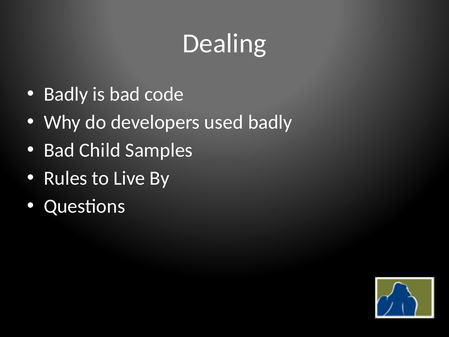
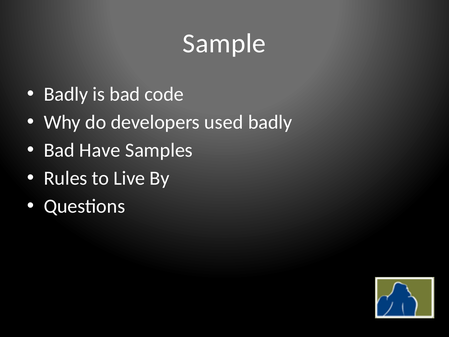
Dealing: Dealing -> Sample
Child: Child -> Have
